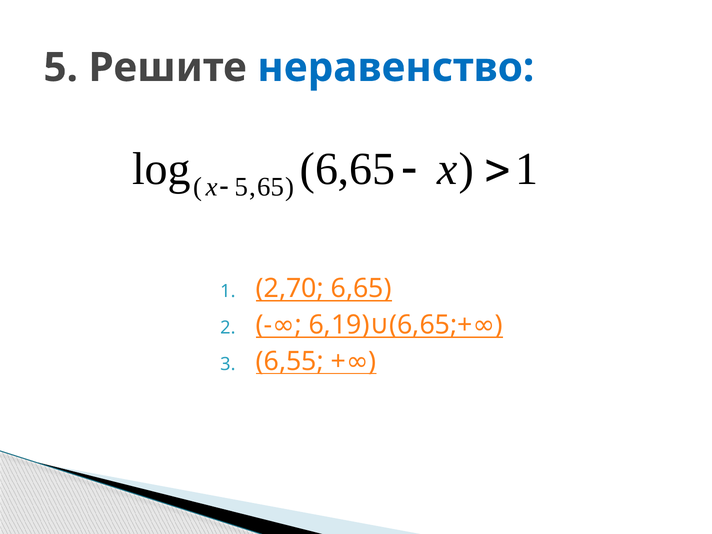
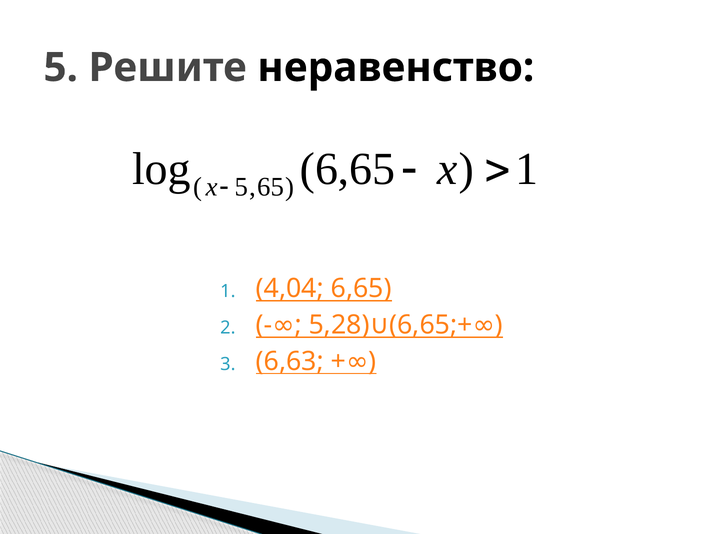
неравенство colour: blue -> black
2,70: 2,70 -> 4,04
6,19: 6,19 -> 5,28
6,55: 6,55 -> 6,63
